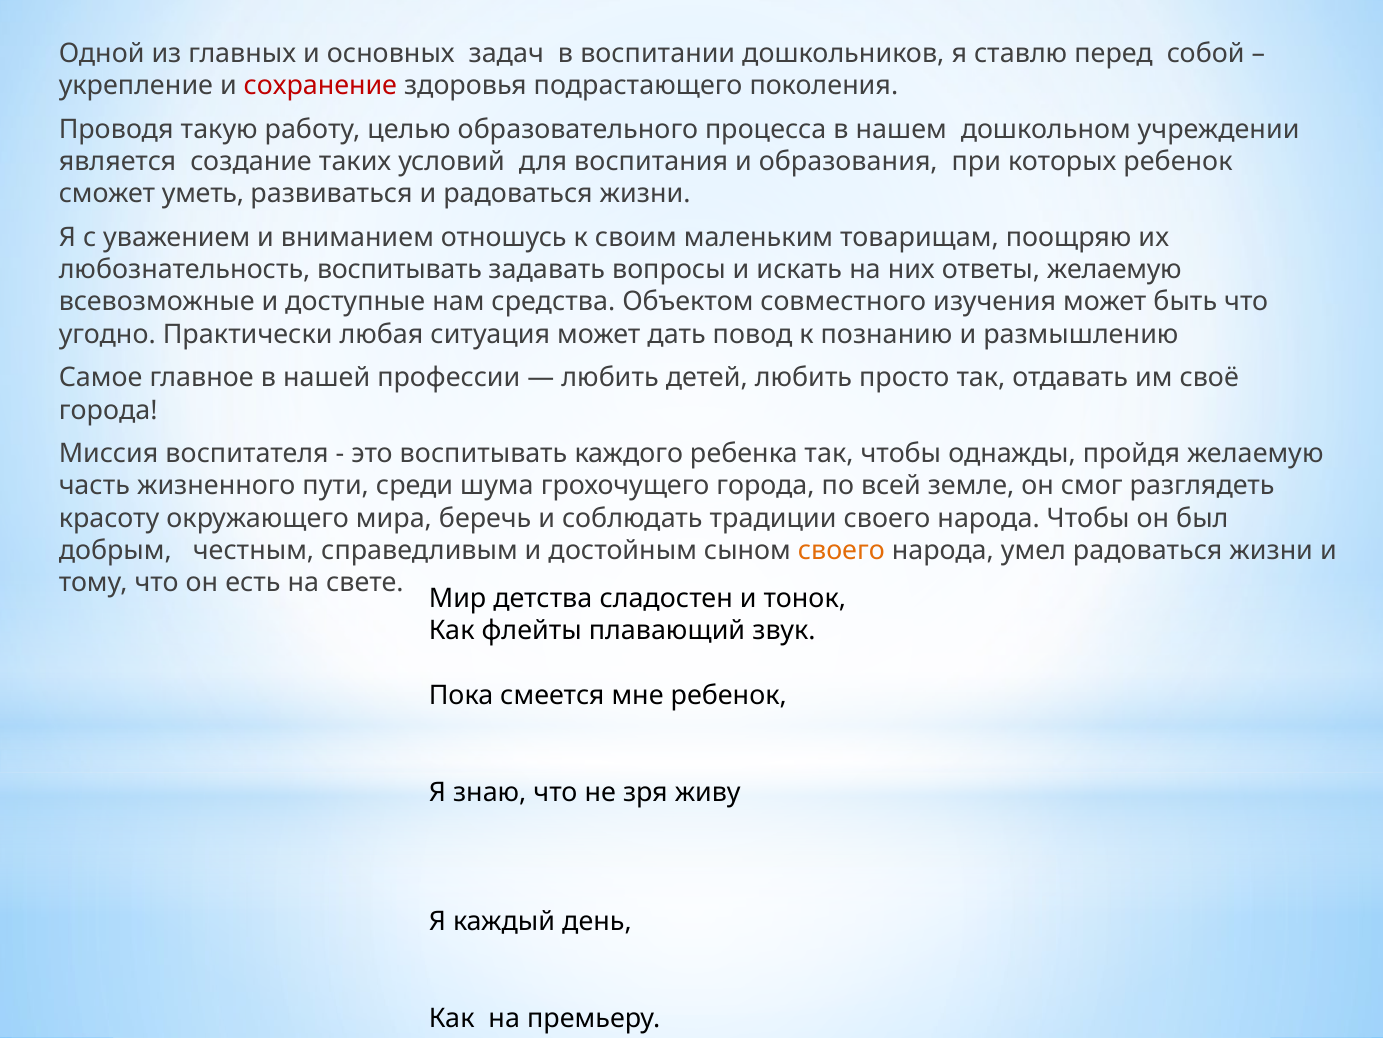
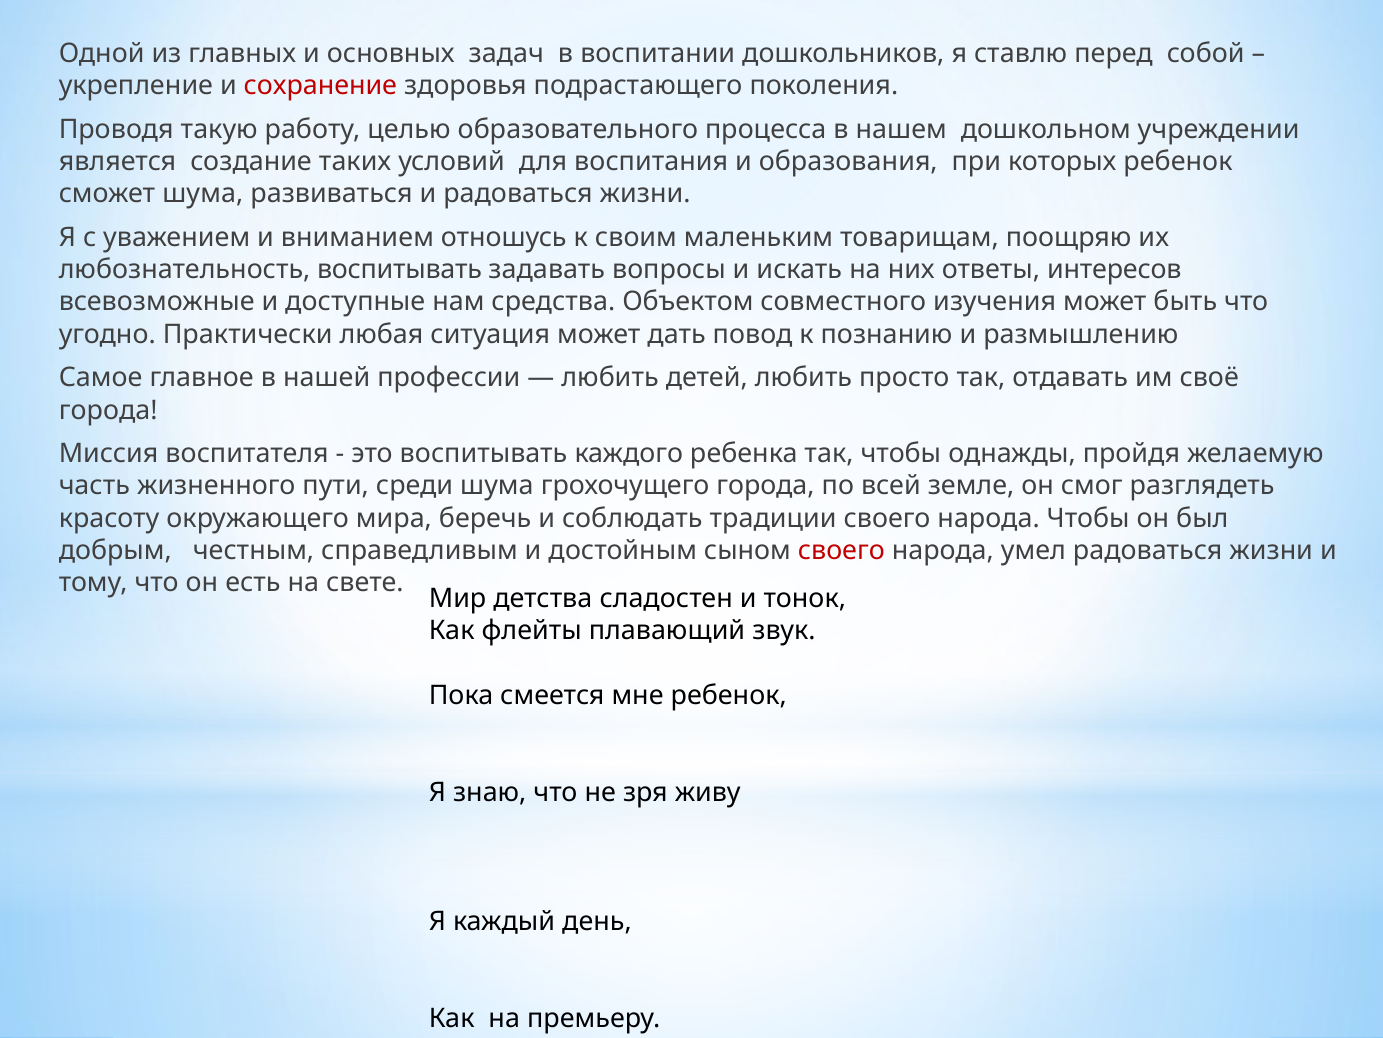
сможет уметь: уметь -> шума
ответы желаемую: желаемую -> интересов
своего at (841, 550) colour: orange -> red
